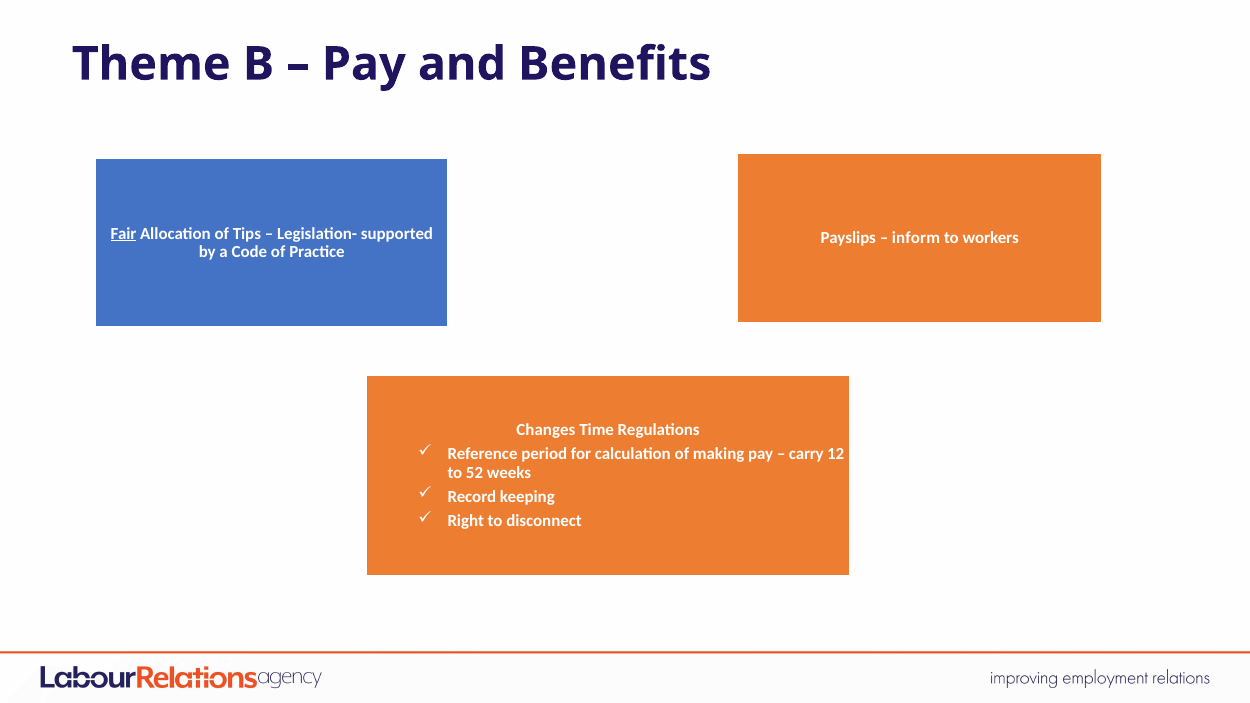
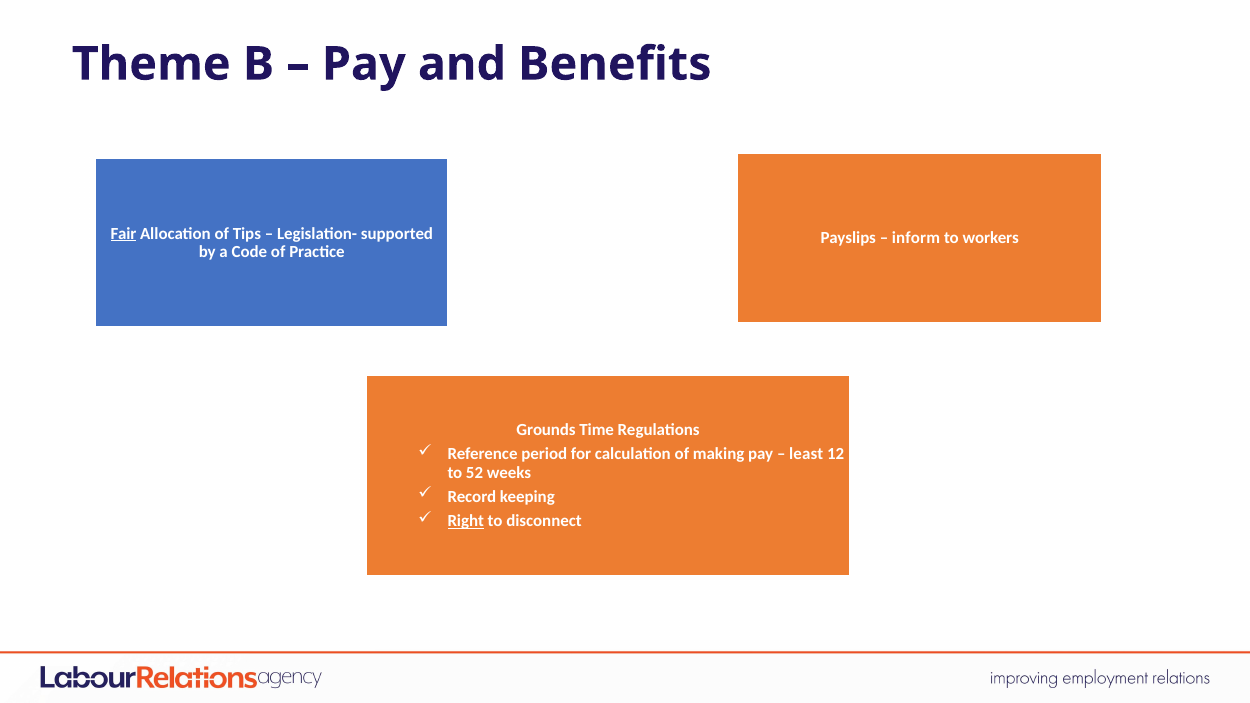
Changes: Changes -> Grounds
carry: carry -> least
Right underline: none -> present
